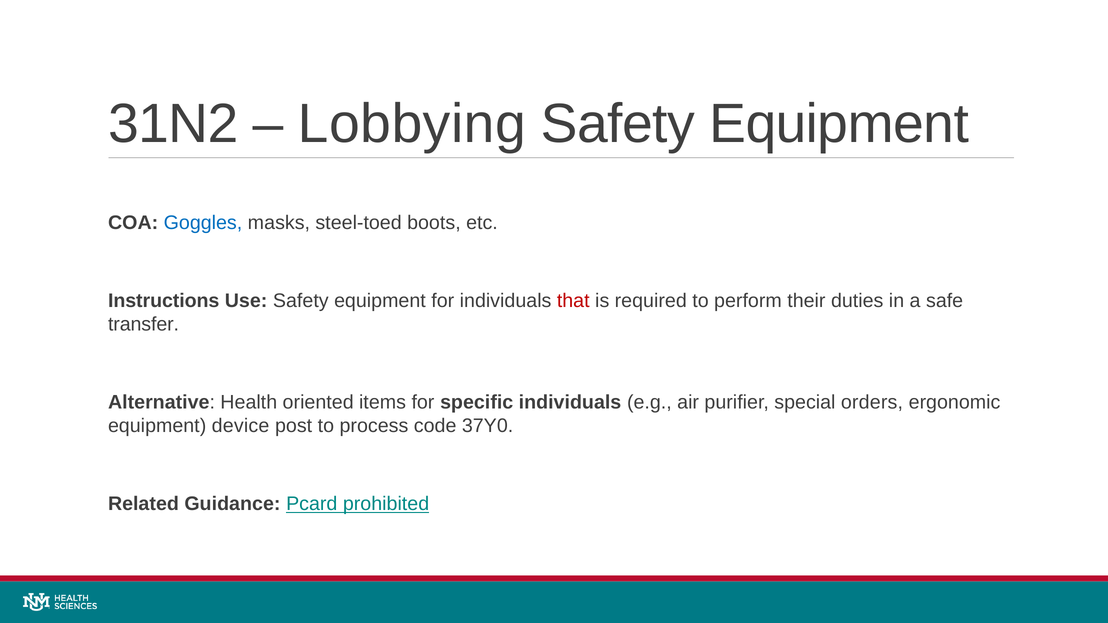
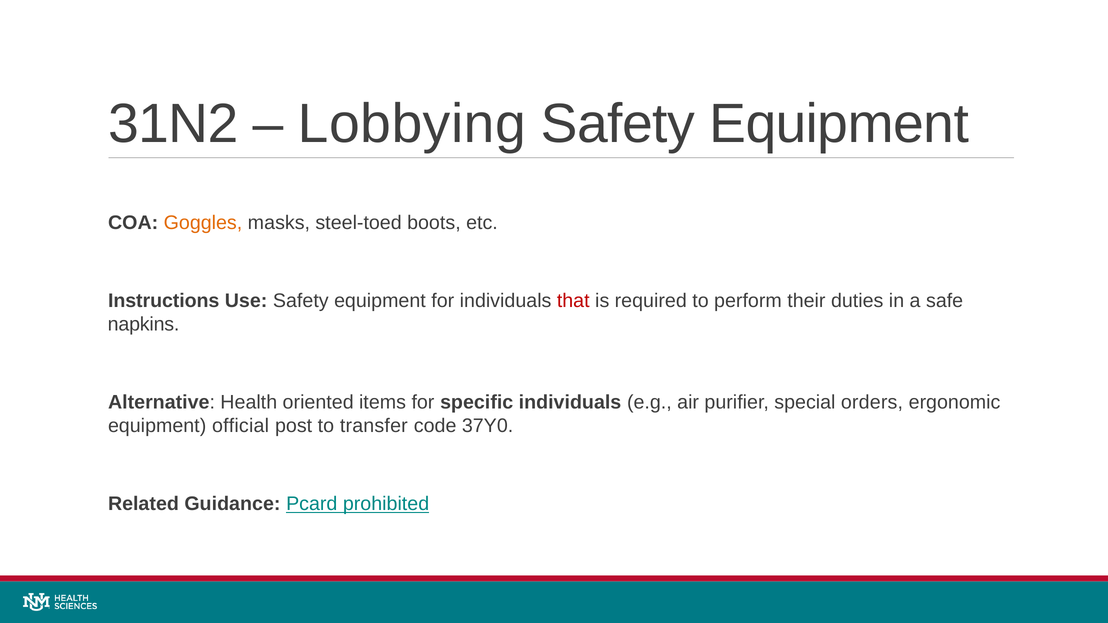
Goggles colour: blue -> orange
transfer: transfer -> napkins
device: device -> official
process: process -> transfer
